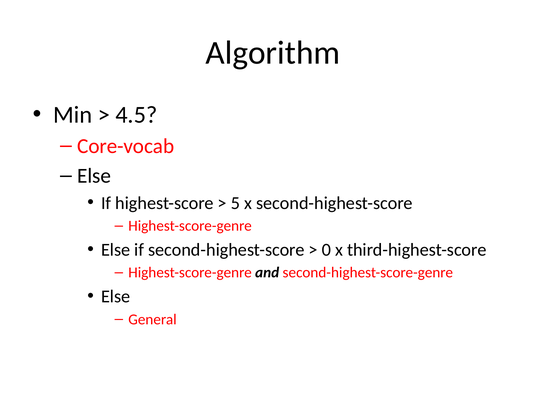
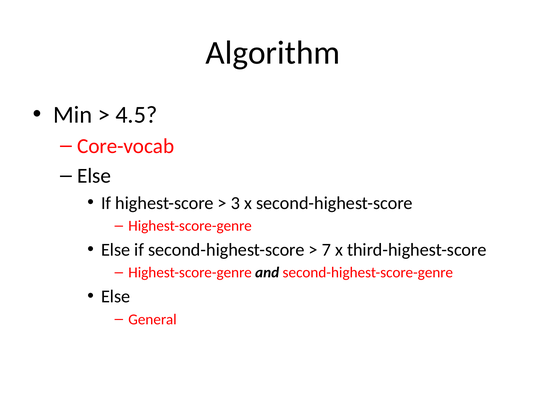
5: 5 -> 3
0: 0 -> 7
